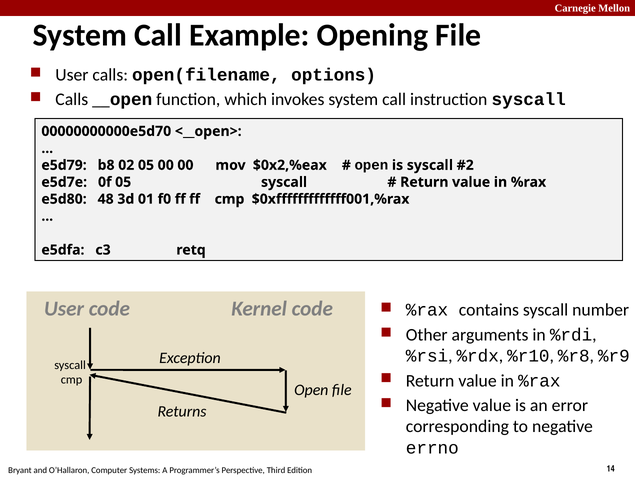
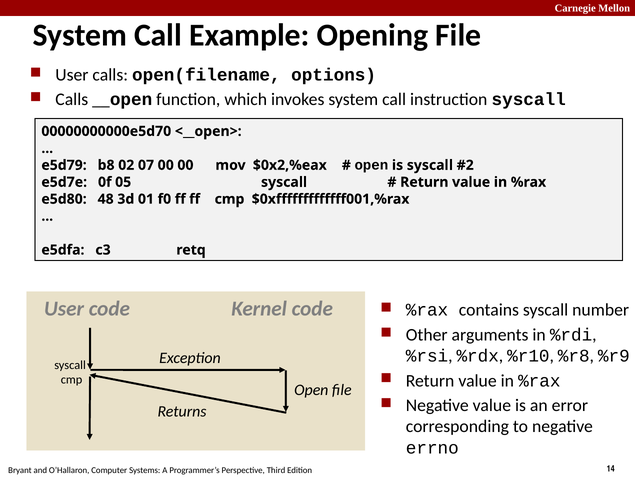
02 05: 05 -> 07
